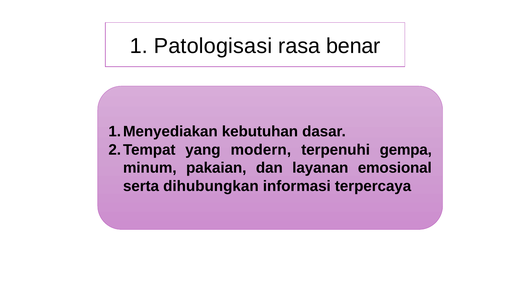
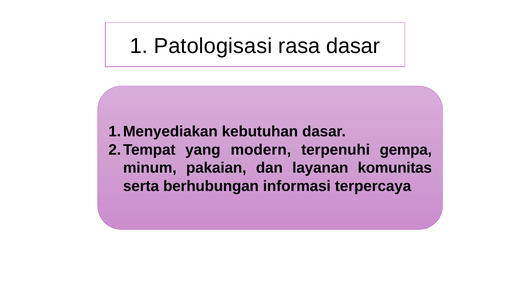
rasa benar: benar -> dasar
emosional: emosional -> komunitas
dihubungkan: dihubungkan -> berhubungan
